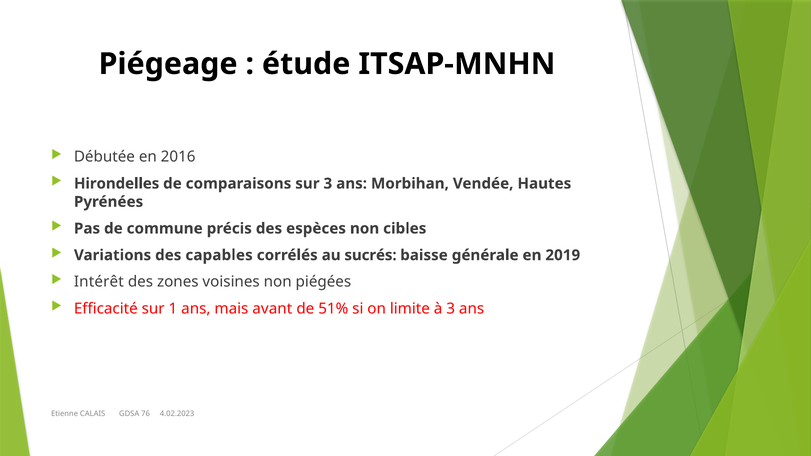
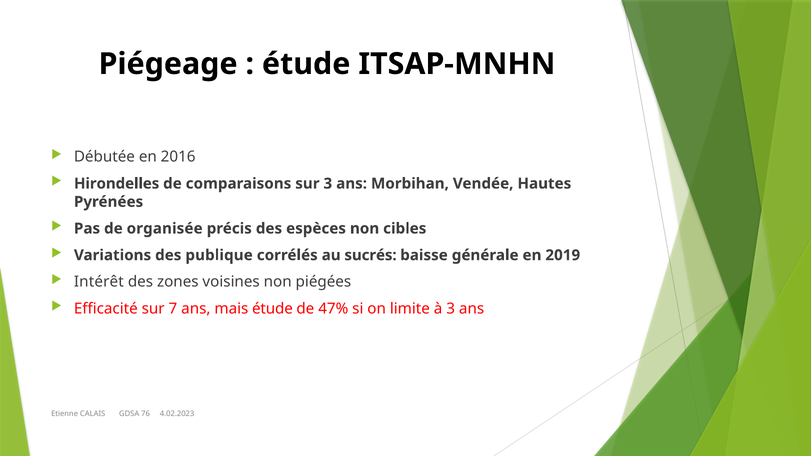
commune: commune -> organisée
capables: capables -> publique
1: 1 -> 7
mais avant: avant -> étude
51%: 51% -> 47%
